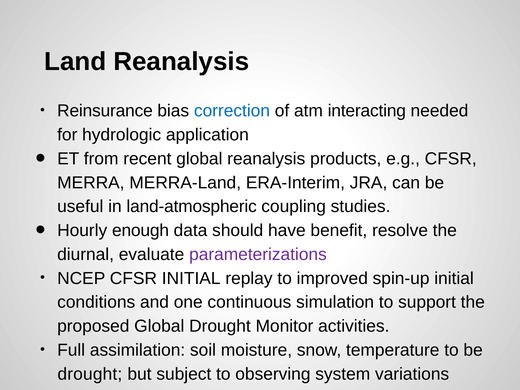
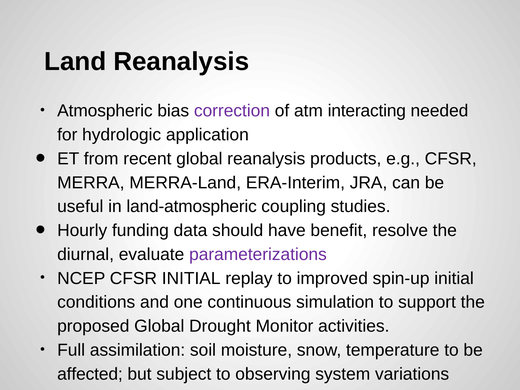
Reinsurance: Reinsurance -> Atmospheric
correction colour: blue -> purple
enough: enough -> funding
drought at (90, 374): drought -> affected
